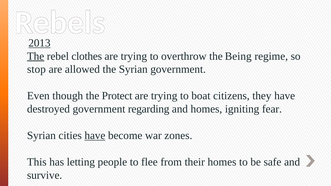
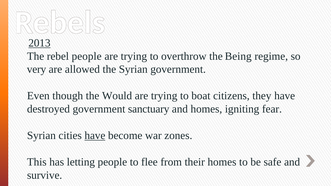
The at (36, 56) underline: present -> none
rebel clothes: clothes -> people
stop: stop -> very
Protect: Protect -> Would
regarding: regarding -> sanctuary
